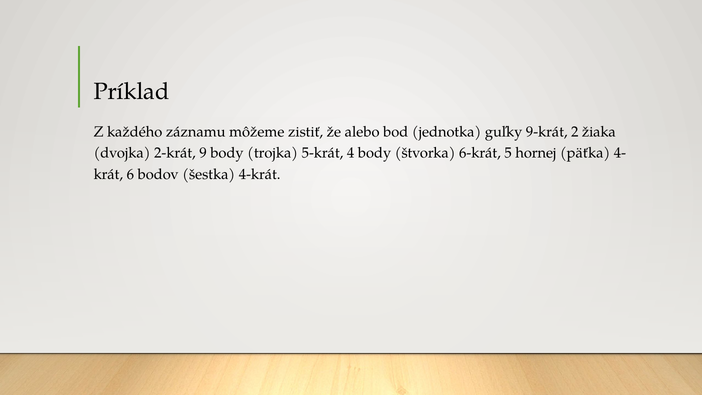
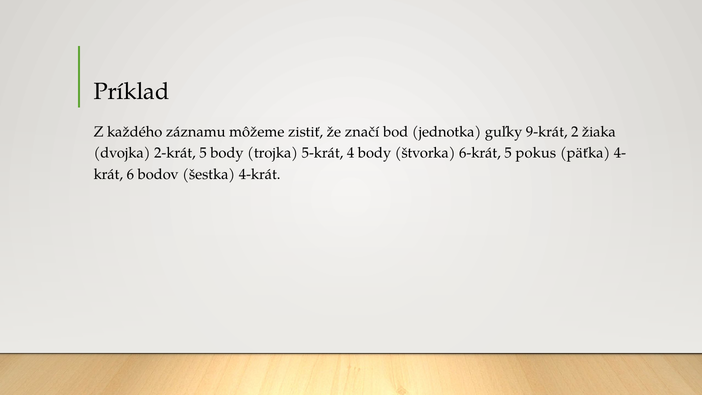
alebo: alebo -> značí
2-krát 9: 9 -> 5
hornej: hornej -> pokus
